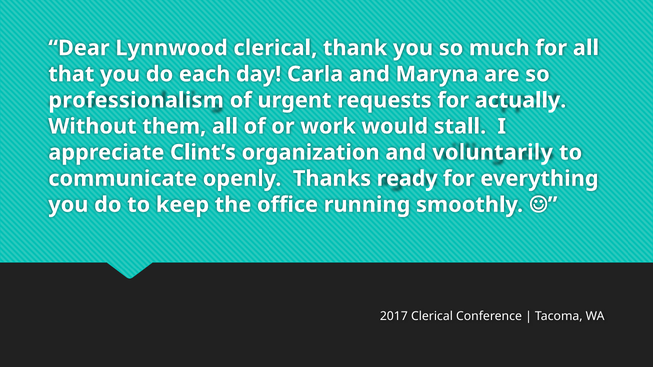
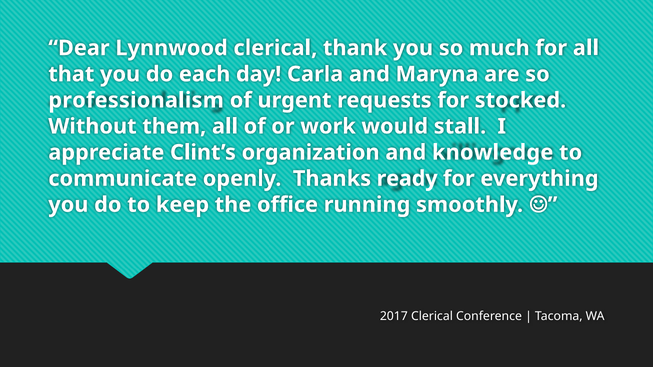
actually: actually -> stocked
voluntarily: voluntarily -> knowledge
